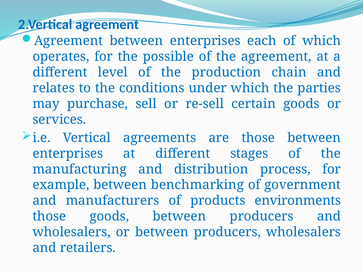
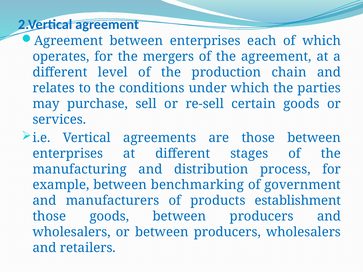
possible: possible -> mergers
environments: environments -> establishment
